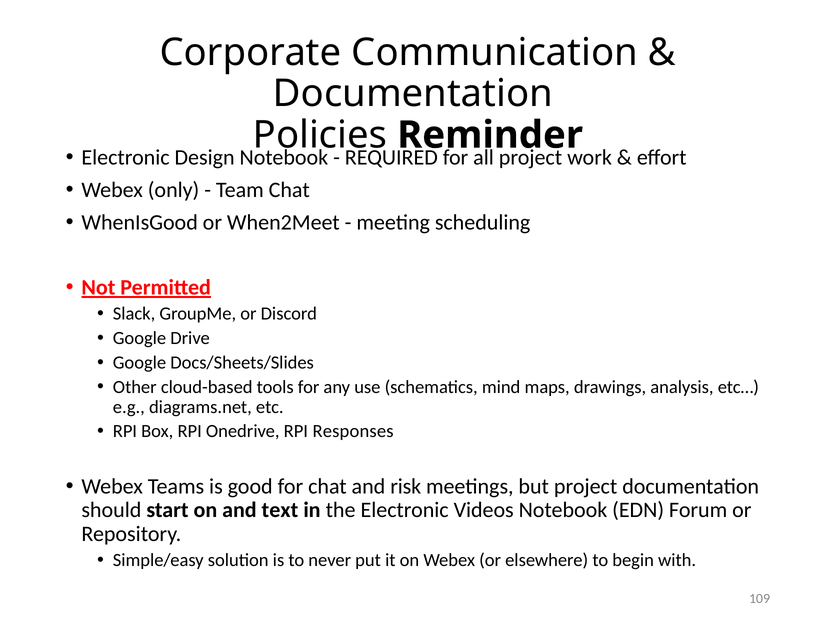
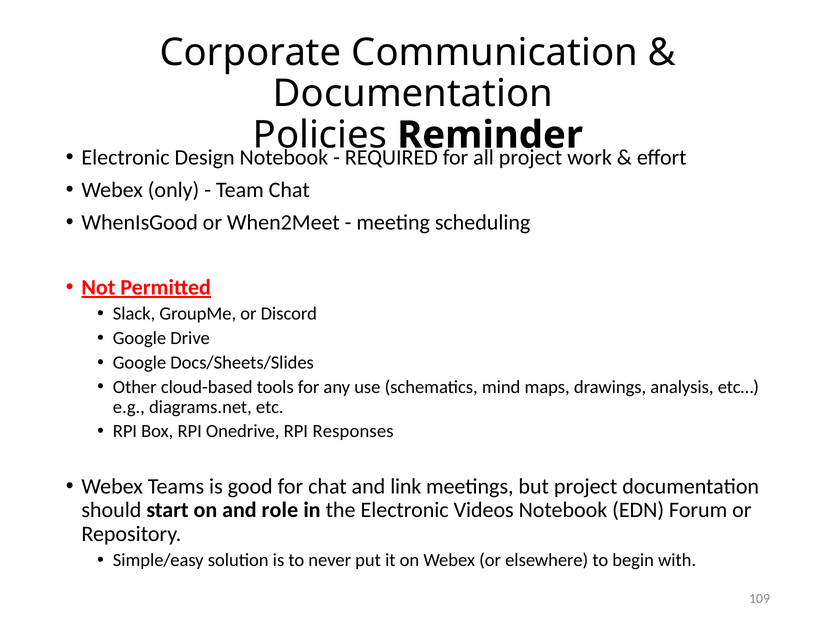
risk: risk -> link
text: text -> role
